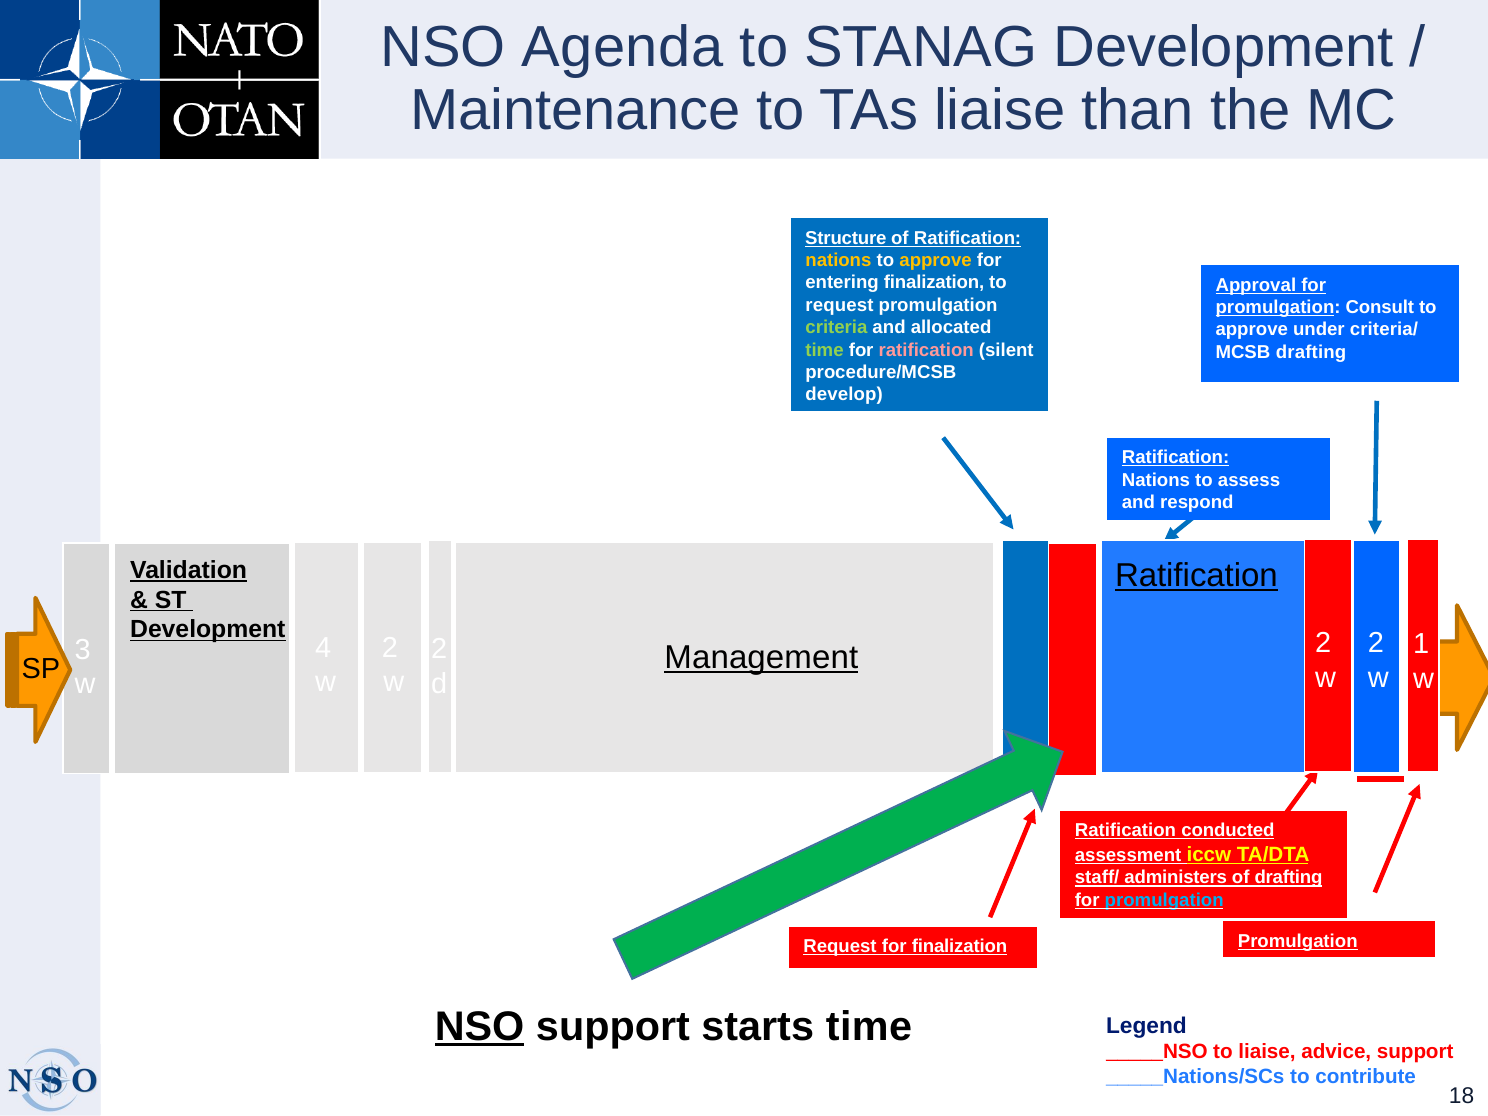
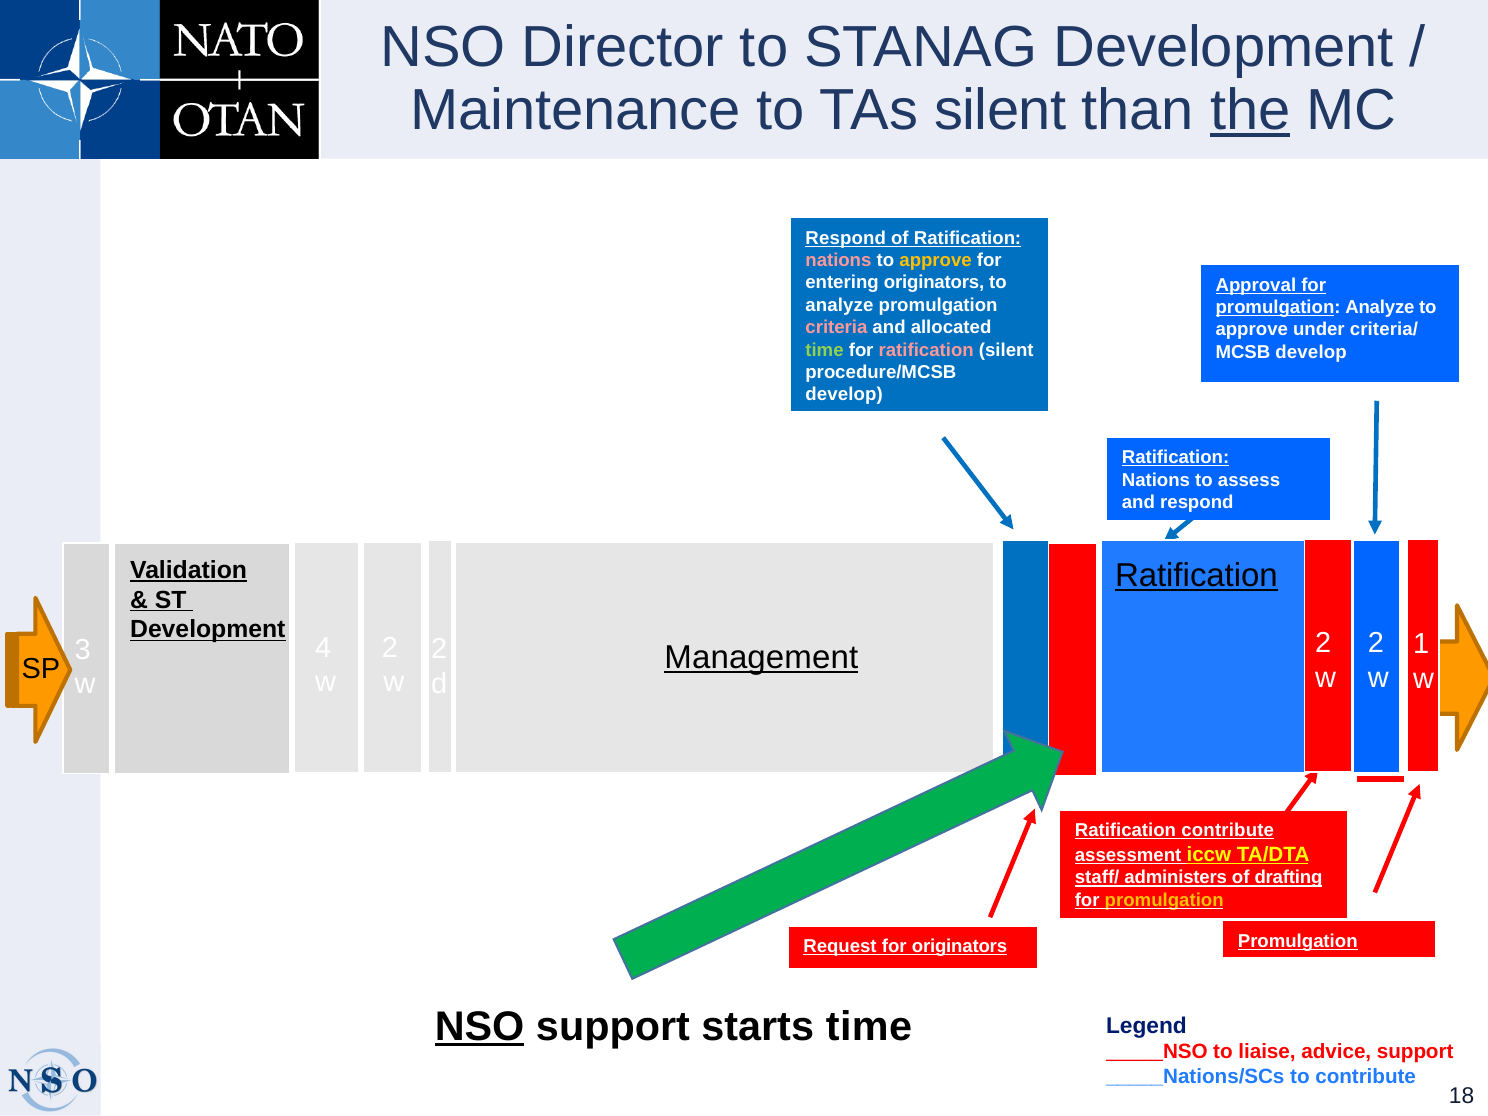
Agenda: Agenda -> Director
TAs liaise: liaise -> silent
the underline: none -> present
Structure at (846, 238): Structure -> Respond
nations at (838, 260) colour: yellow -> pink
entering finalization: finalization -> originators
request at (839, 305): request -> analyze
promulgation Consult: Consult -> Analyze
criteria colour: light green -> pink
MCSB drafting: drafting -> develop
Ratification conducted: conducted -> contribute
promulgation at (1164, 900) colour: light blue -> yellow
for finalization: finalization -> originators
